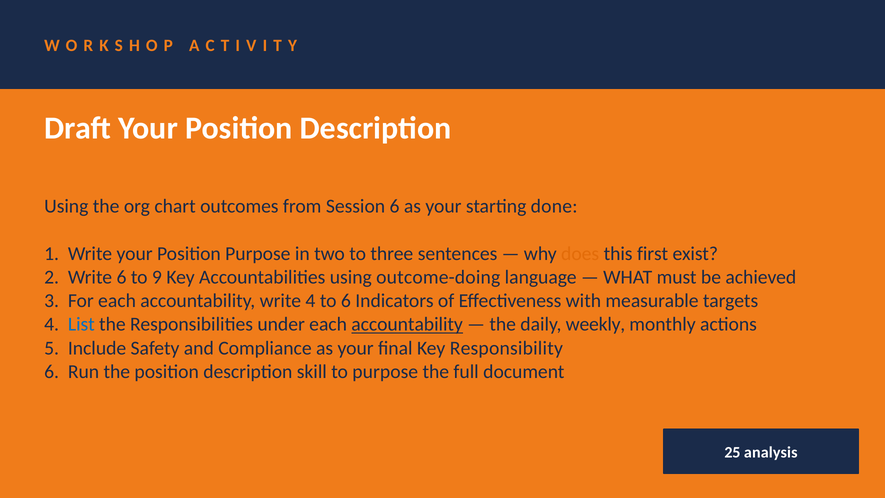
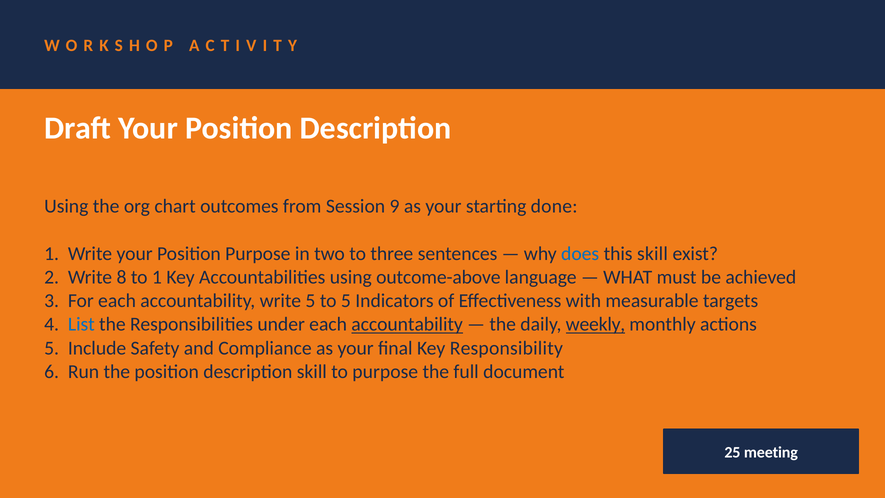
Session 6: 6 -> 9
does colour: orange -> blue
this first: first -> skill
Write 6: 6 -> 8
to 9: 9 -> 1
outcome-doing: outcome-doing -> outcome-above
write 4: 4 -> 5
to 6: 6 -> 5
weekly underline: none -> present
analysis: analysis -> meeting
